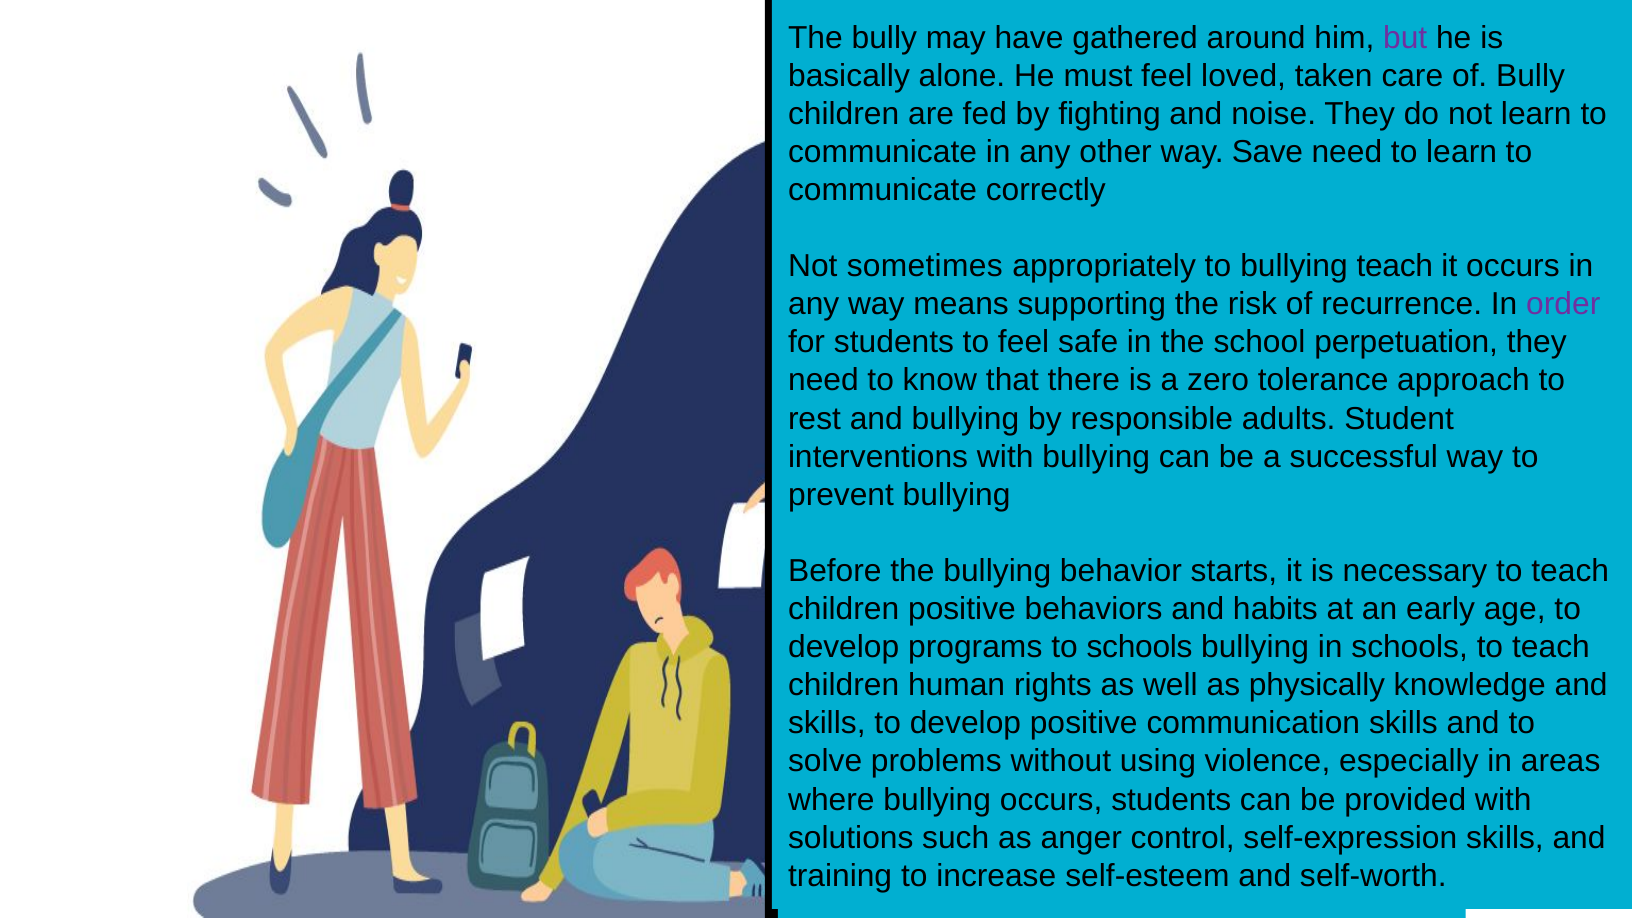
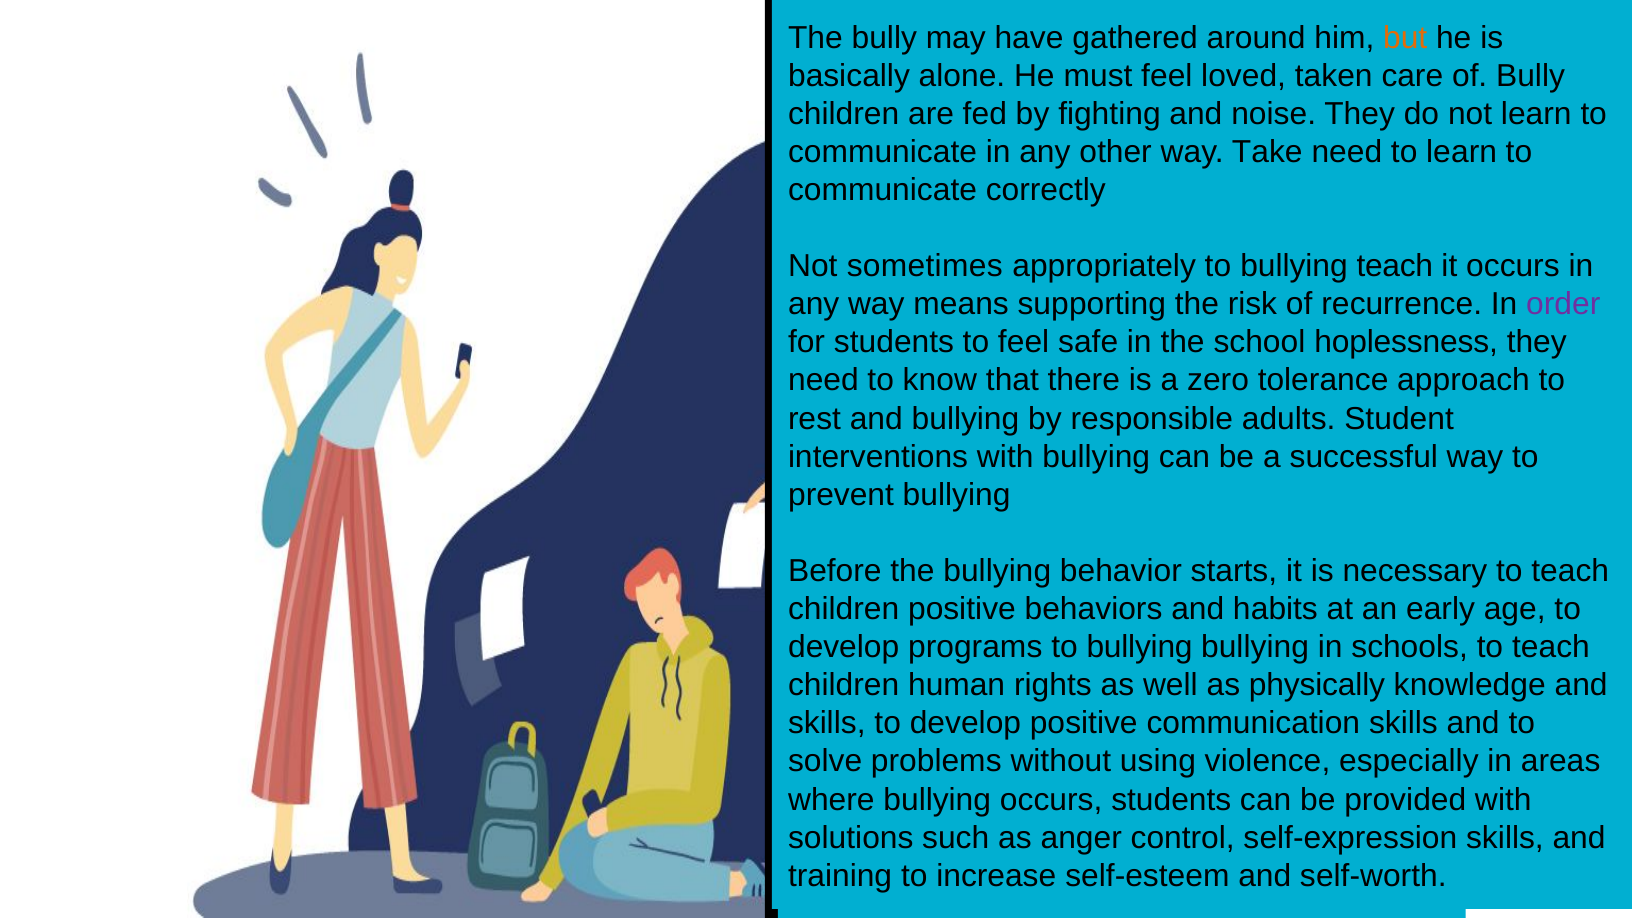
but colour: purple -> orange
Save: Save -> Take
perpetuation: perpetuation -> hoplessness
programs to schools: schools -> bullying
